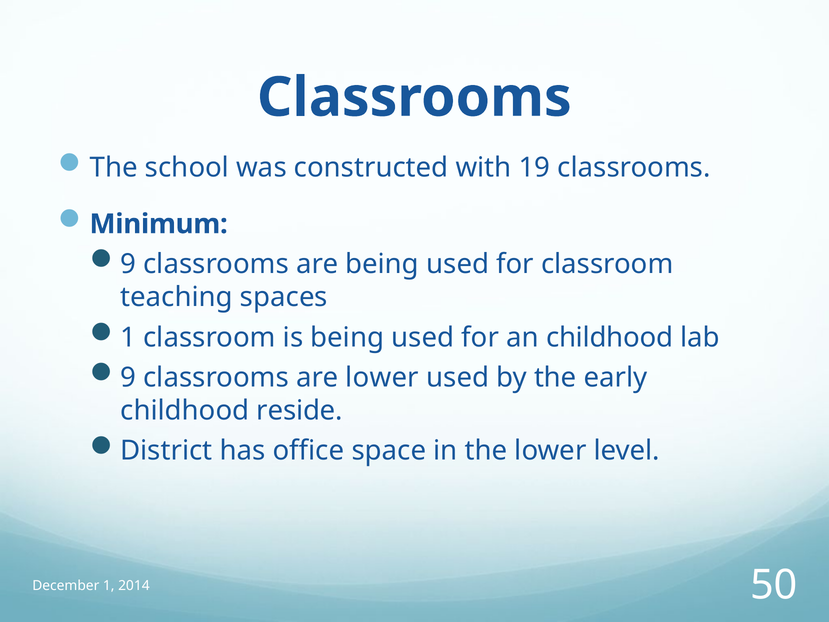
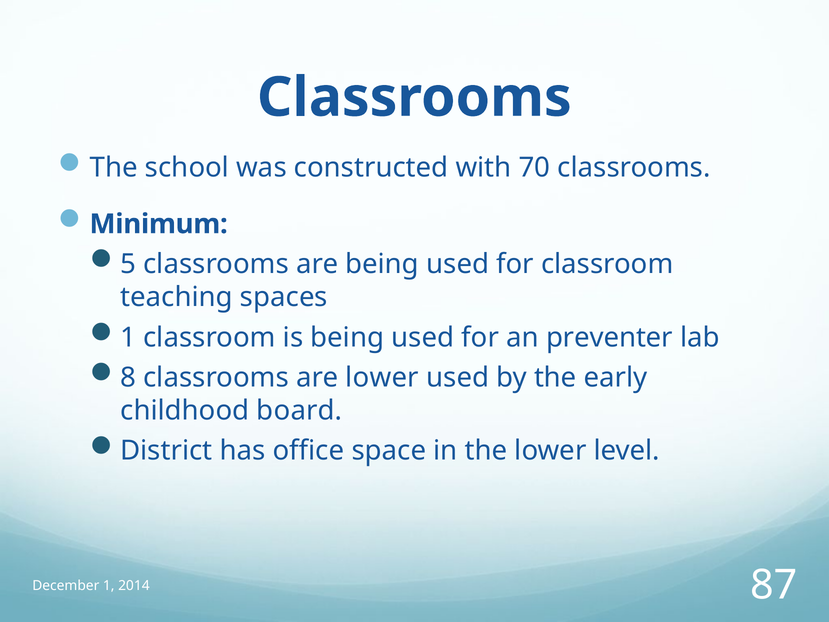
19: 19 -> 70
9 at (128, 264): 9 -> 5
an childhood: childhood -> preventer
9 at (128, 377): 9 -> 8
reside: reside -> board
50: 50 -> 87
